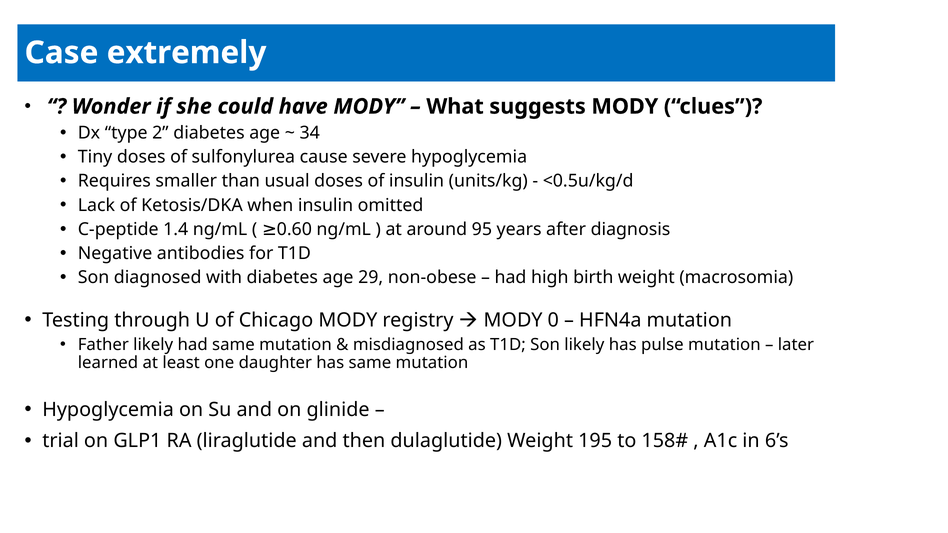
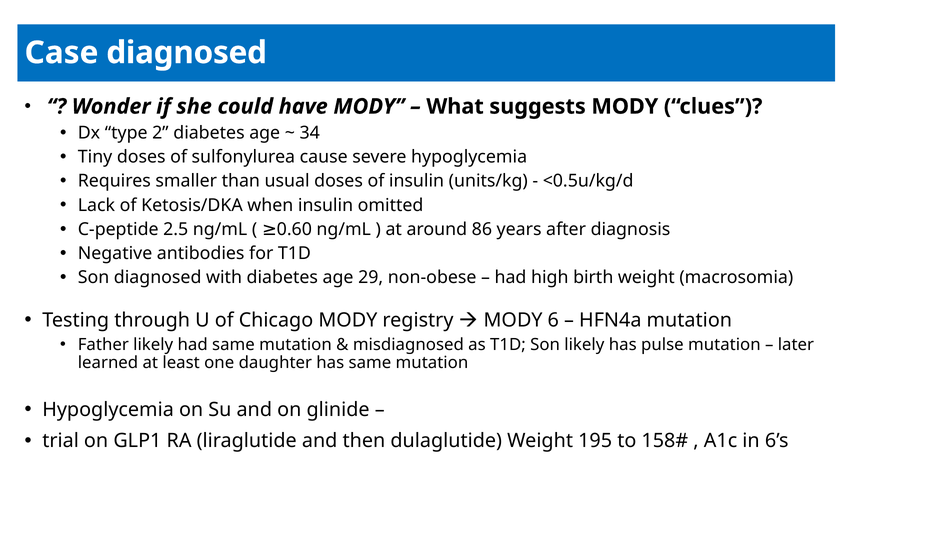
Case extremely: extremely -> diagnosed
1.4: 1.4 -> 2.5
95: 95 -> 86
0: 0 -> 6
